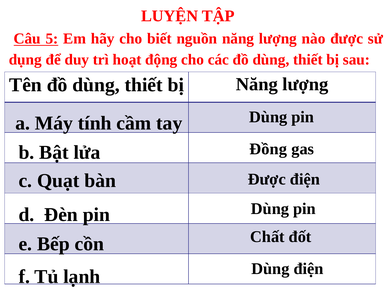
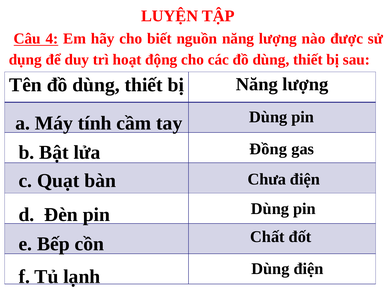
5: 5 -> 4
Được at (267, 179): Được -> Chưa
